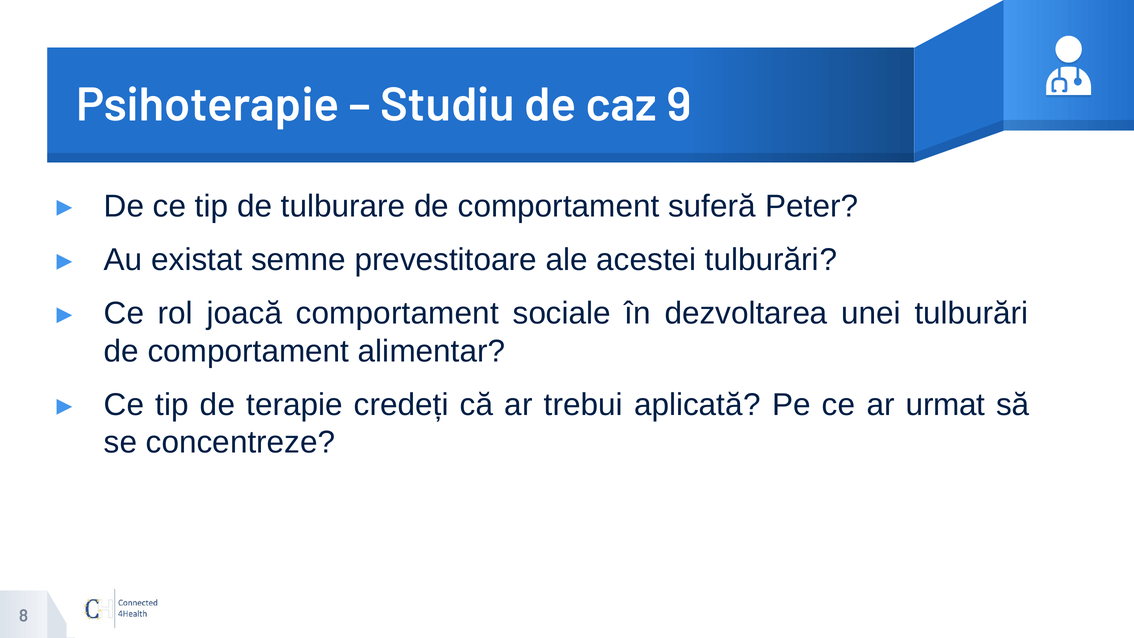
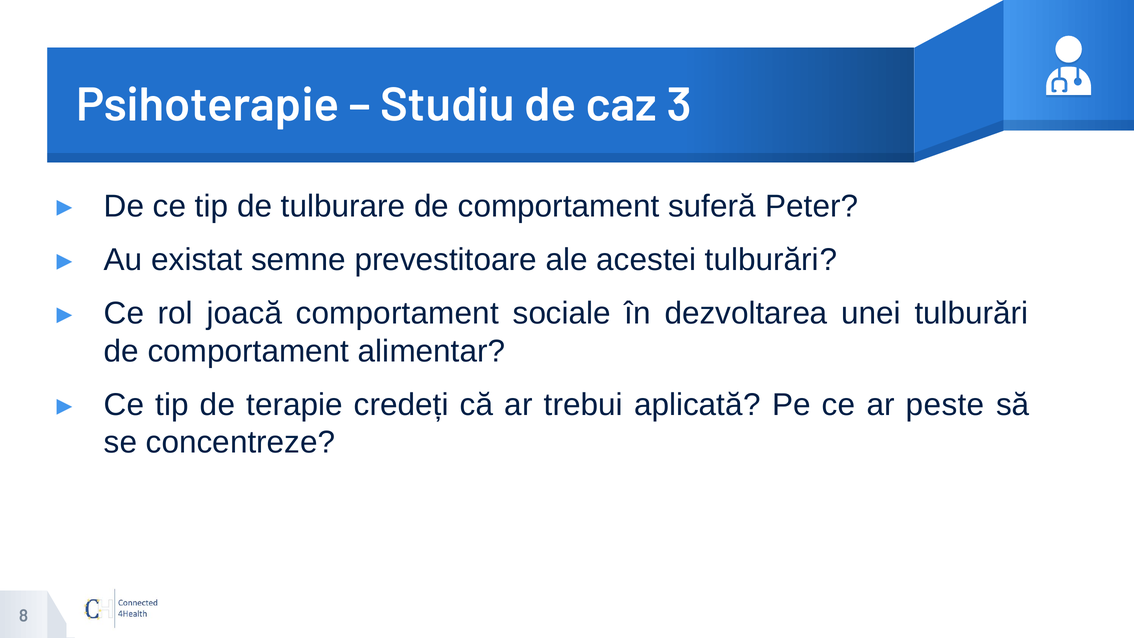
9: 9 -> 3
urmat: urmat -> peste
